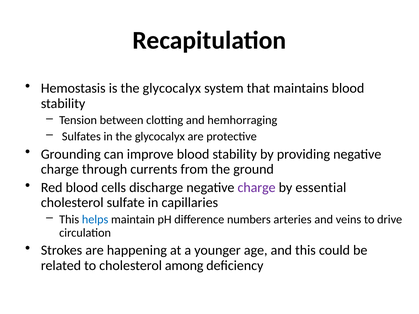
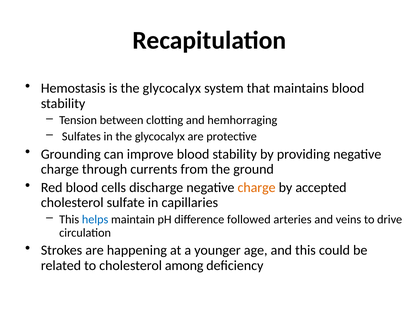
charge at (257, 188) colour: purple -> orange
essential: essential -> accepted
numbers: numbers -> followed
